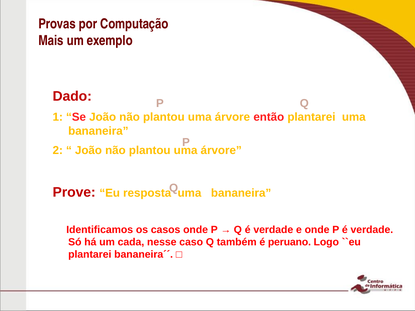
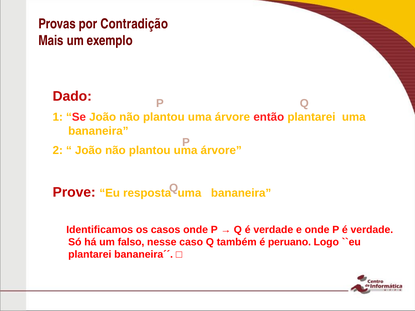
Computação: Computação -> Contradição
cada: cada -> falso
